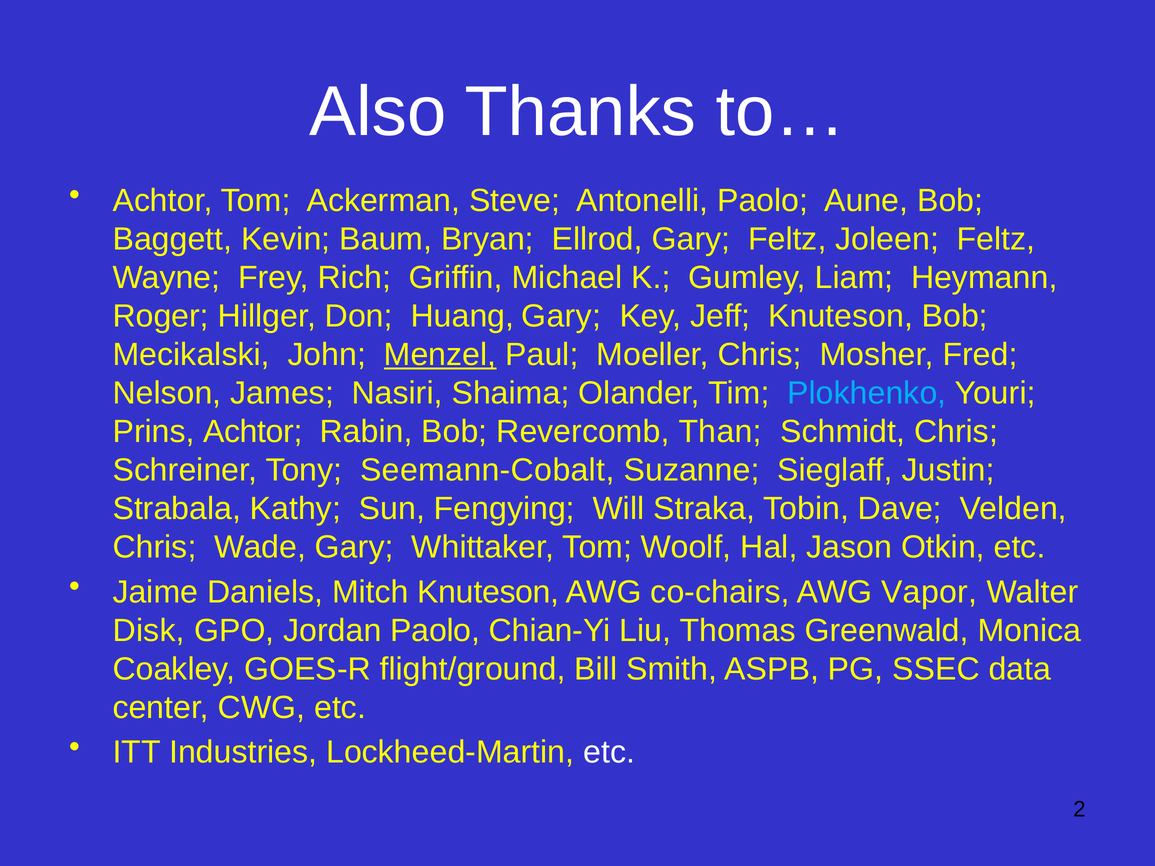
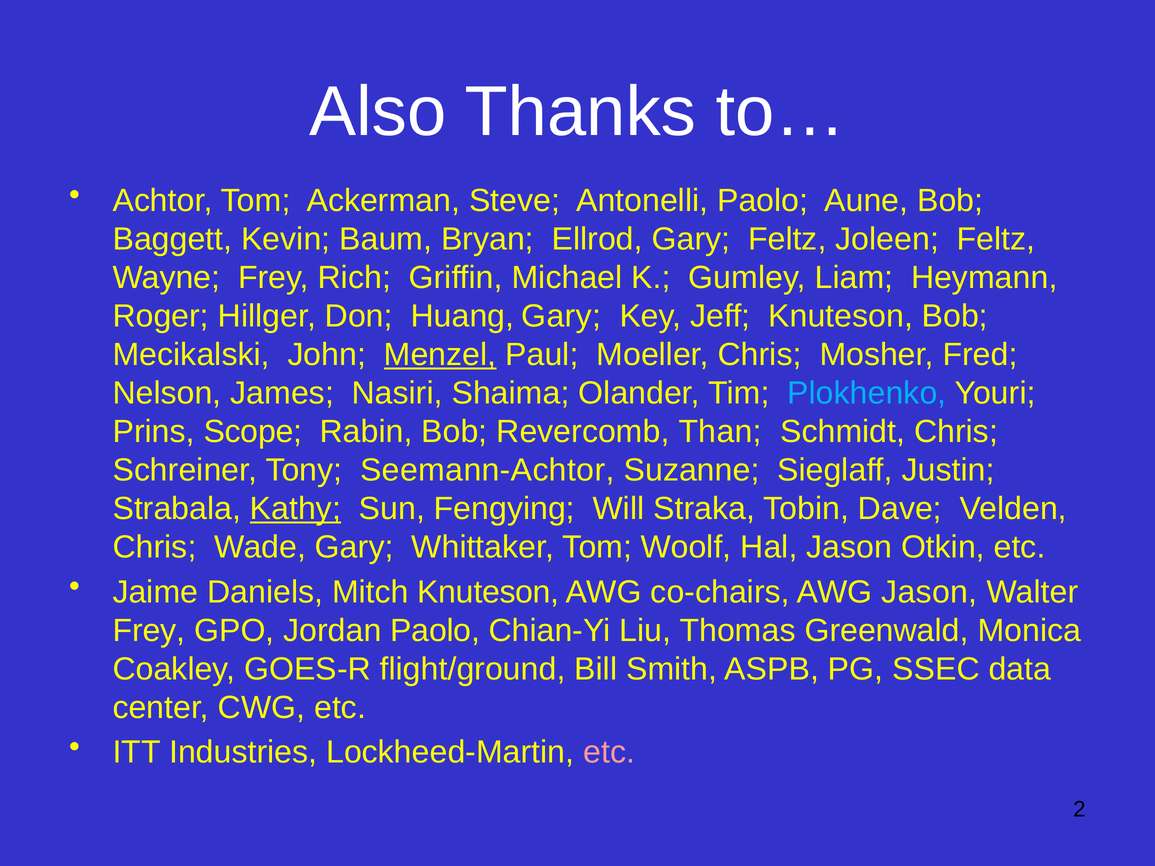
Prins Achtor: Achtor -> Scope
Seemann-Cobalt: Seemann-Cobalt -> Seemann-Achtor
Kathy underline: none -> present
AWG Vapor: Vapor -> Jason
Disk at (149, 631): Disk -> Frey
etc at (609, 753) colour: white -> pink
